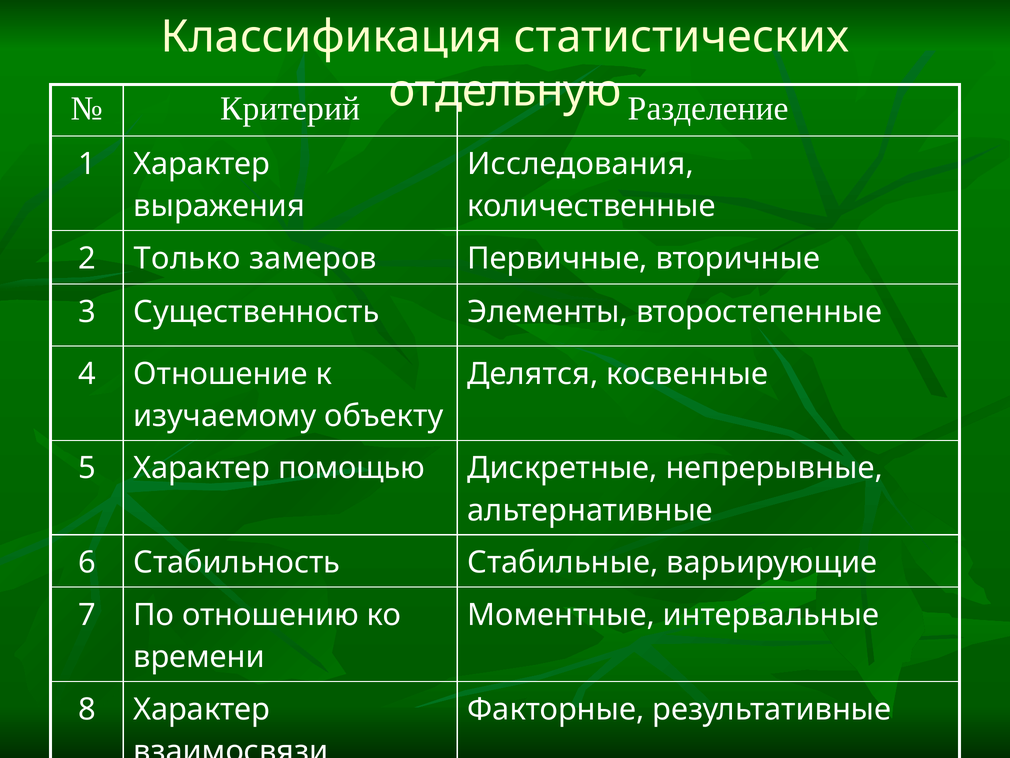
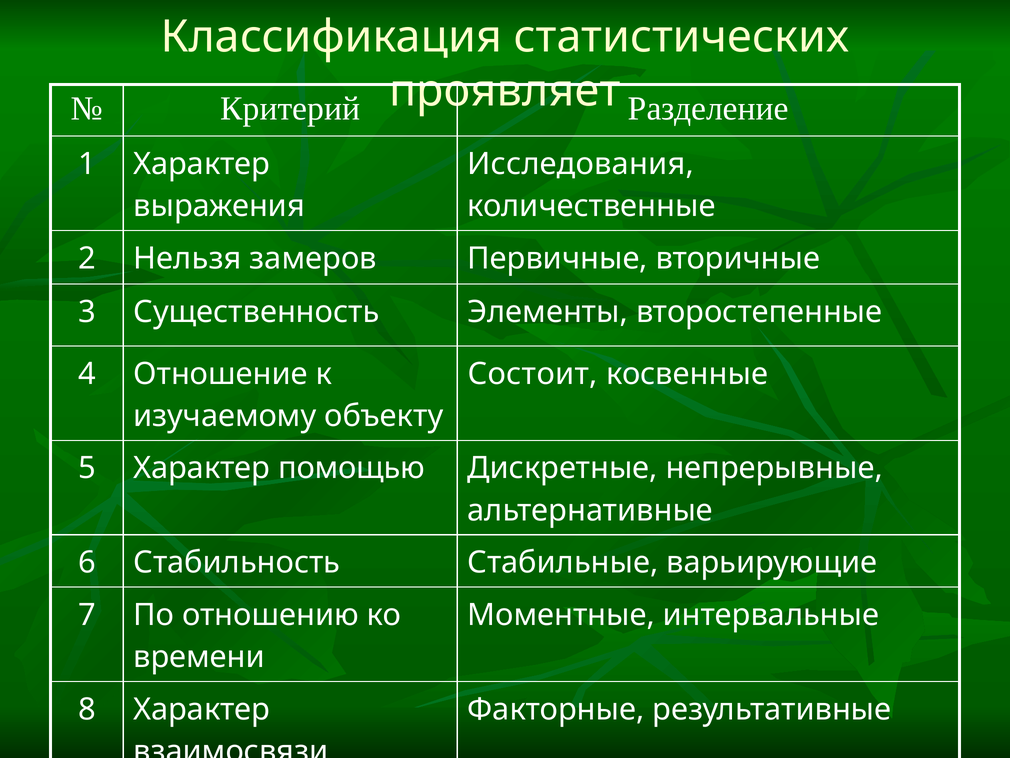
отдельную: отдельную -> проявляет
Только: Только -> Нельзя
Делятся: Делятся -> Состоит
